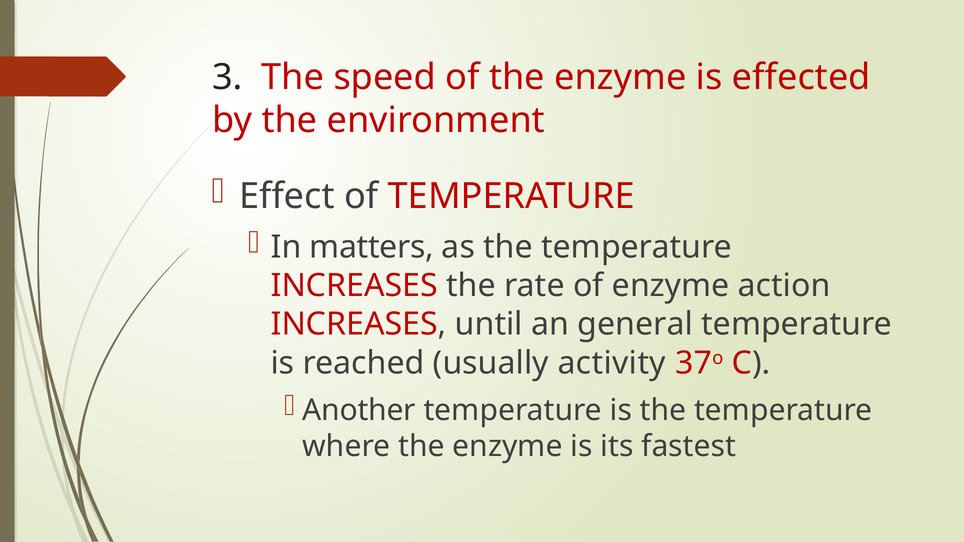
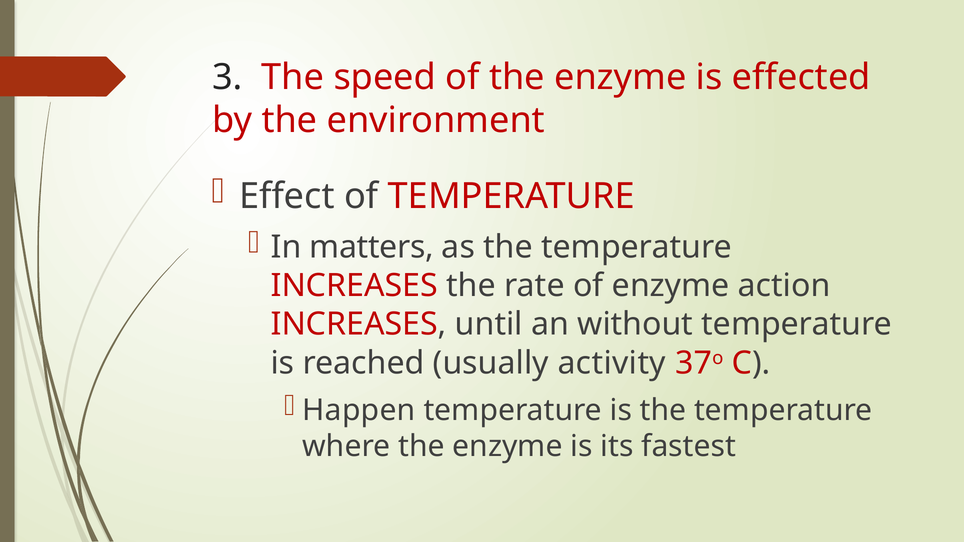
general: general -> without
Another: Another -> Happen
